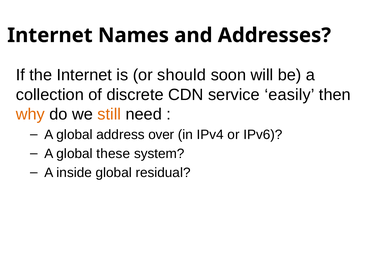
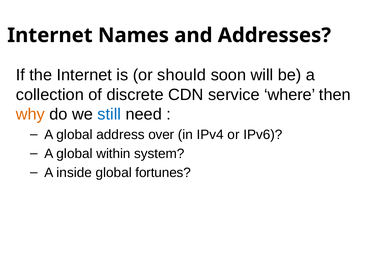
easily: easily -> where
still colour: orange -> blue
these: these -> within
residual: residual -> fortunes
